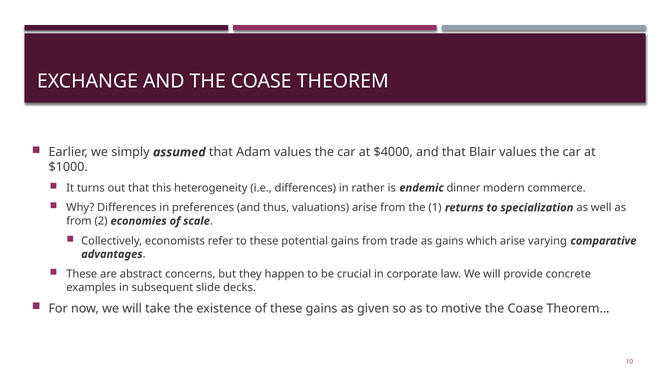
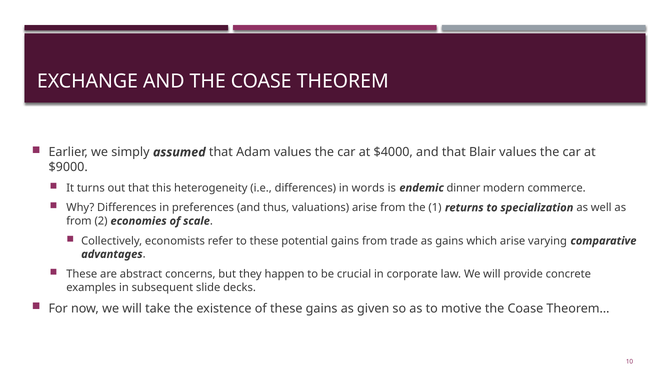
$1000: $1000 -> $9000
rather: rather -> words
